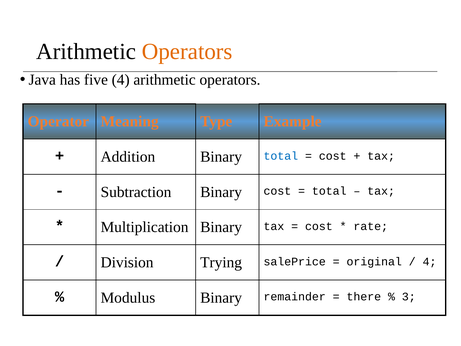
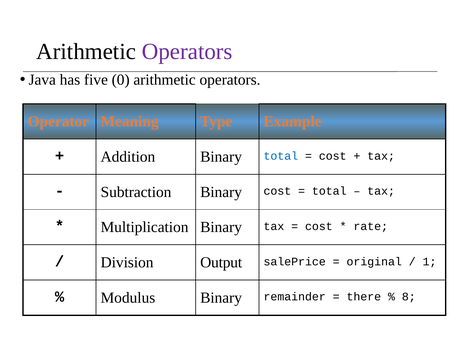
Operators at (187, 52) colour: orange -> purple
five 4: 4 -> 0
Trying: Trying -> Output
4 at (430, 261): 4 -> 1
3: 3 -> 8
